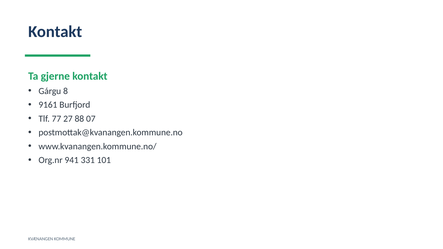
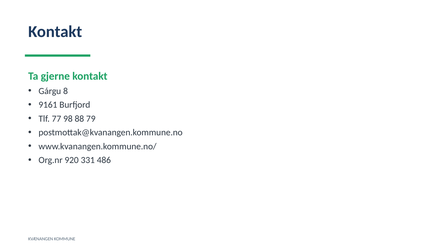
27: 27 -> 98
07: 07 -> 79
941: 941 -> 920
101: 101 -> 486
